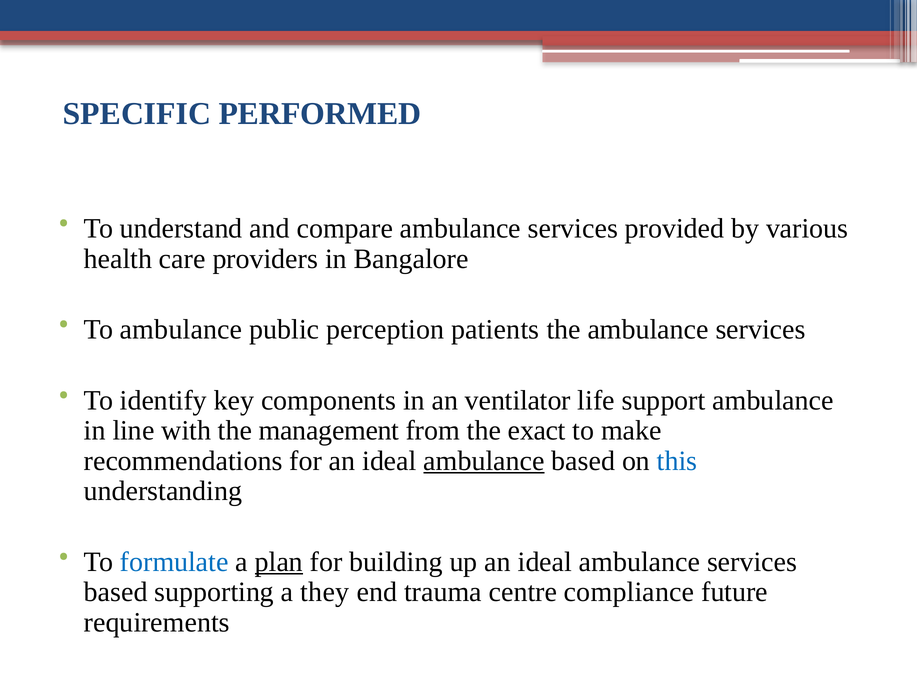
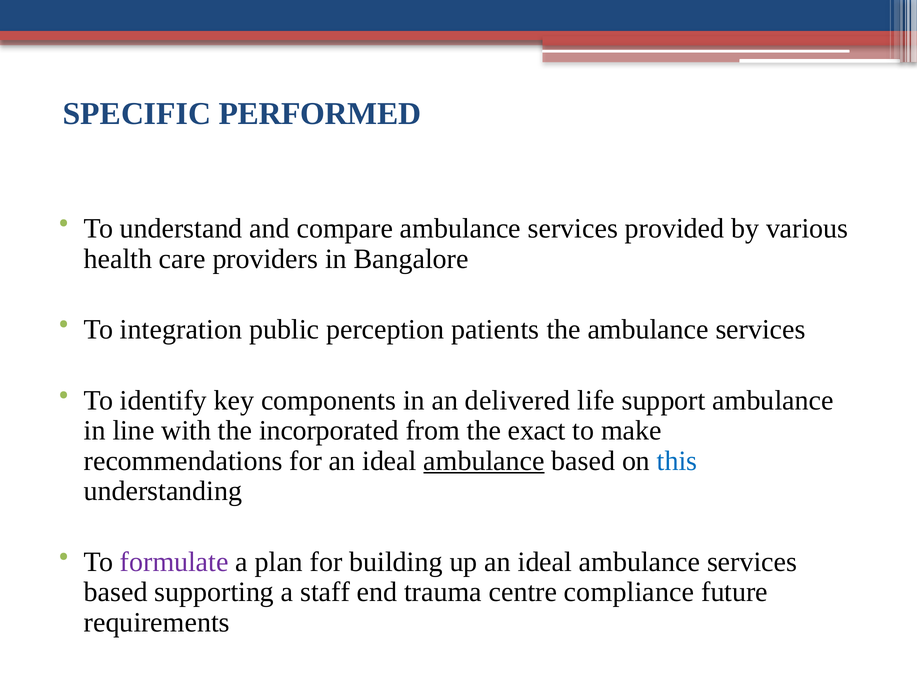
To ambulance: ambulance -> integration
ventilator: ventilator -> delivered
management: management -> incorporated
formulate colour: blue -> purple
plan underline: present -> none
they: they -> staff
